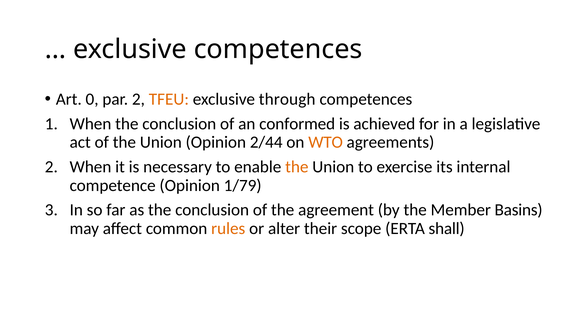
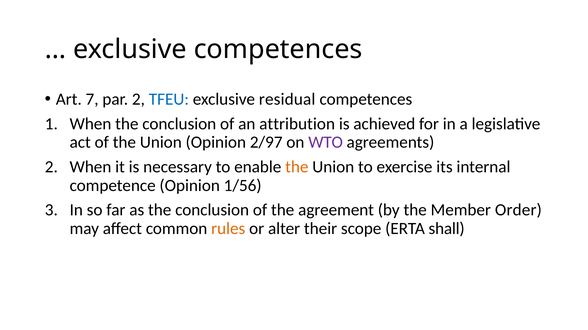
0: 0 -> 7
TFEU colour: orange -> blue
through: through -> residual
conformed: conformed -> attribution
2/44: 2/44 -> 2/97
WTO colour: orange -> purple
1/79: 1/79 -> 1/56
Basins: Basins -> Order
